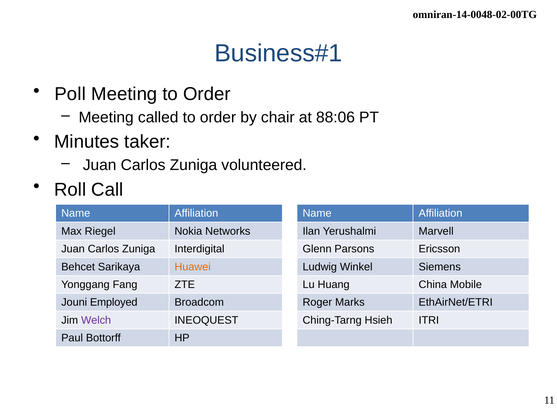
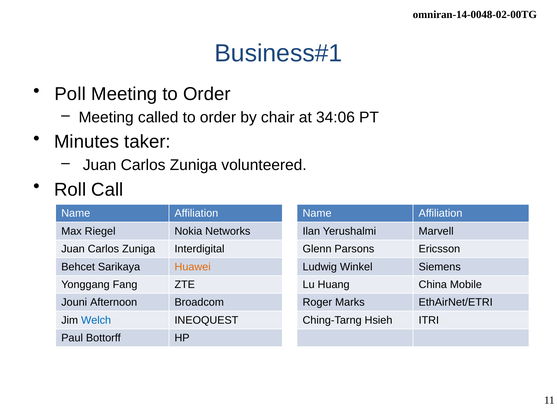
88:06: 88:06 -> 34:06
Employed: Employed -> Afternoon
Welch colour: purple -> blue
